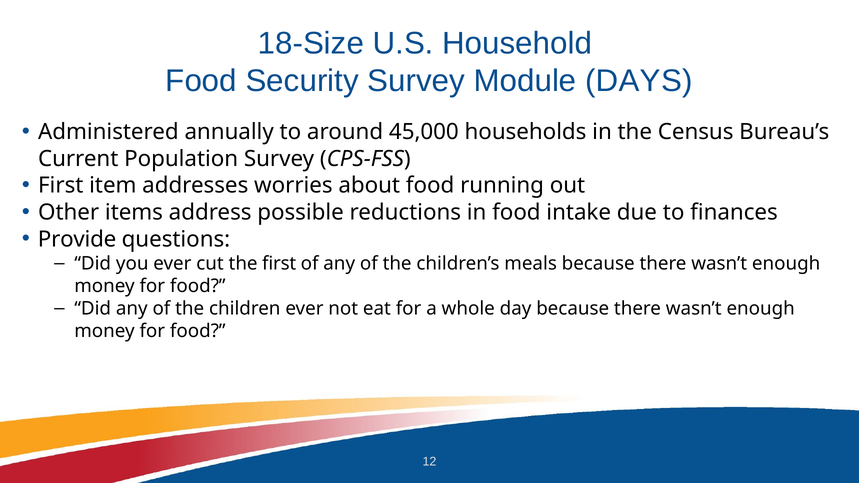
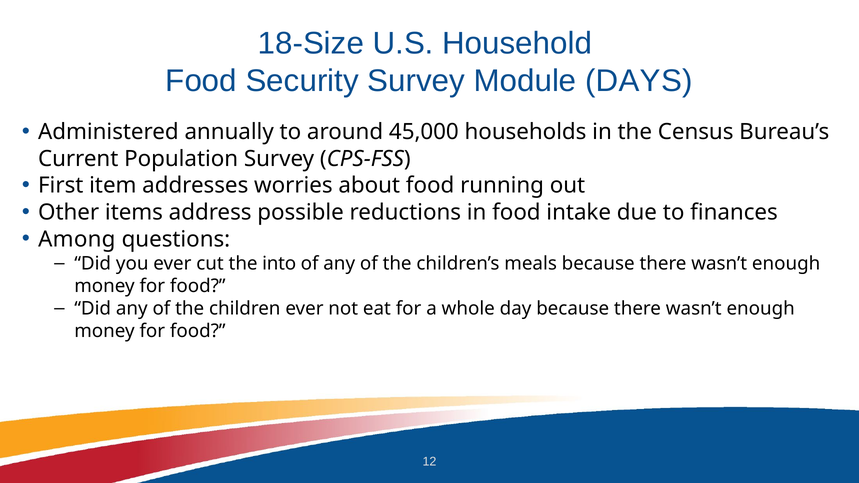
Provide: Provide -> Among
the first: first -> into
